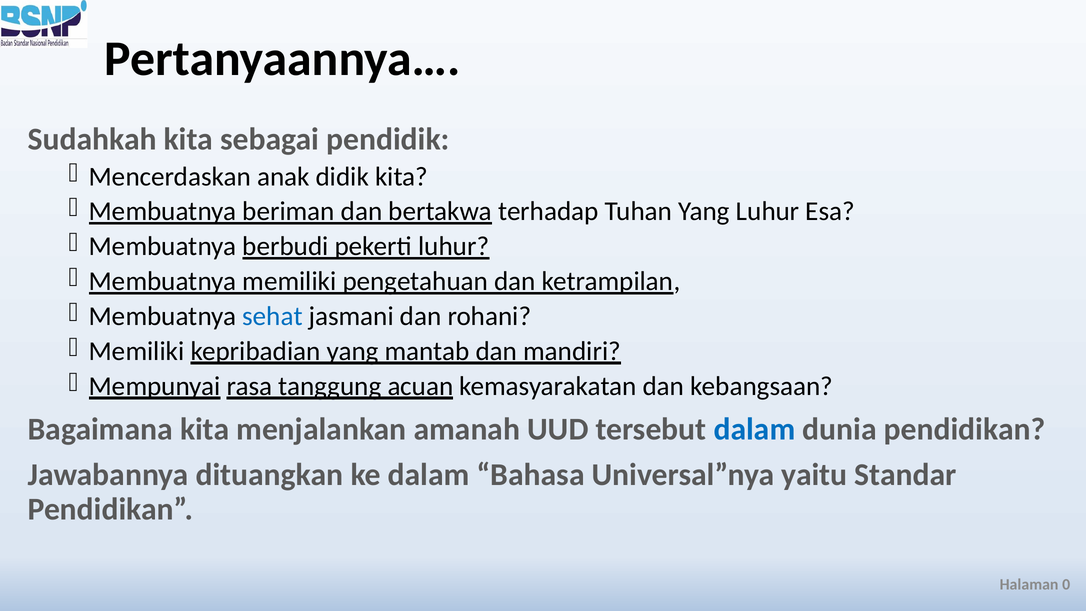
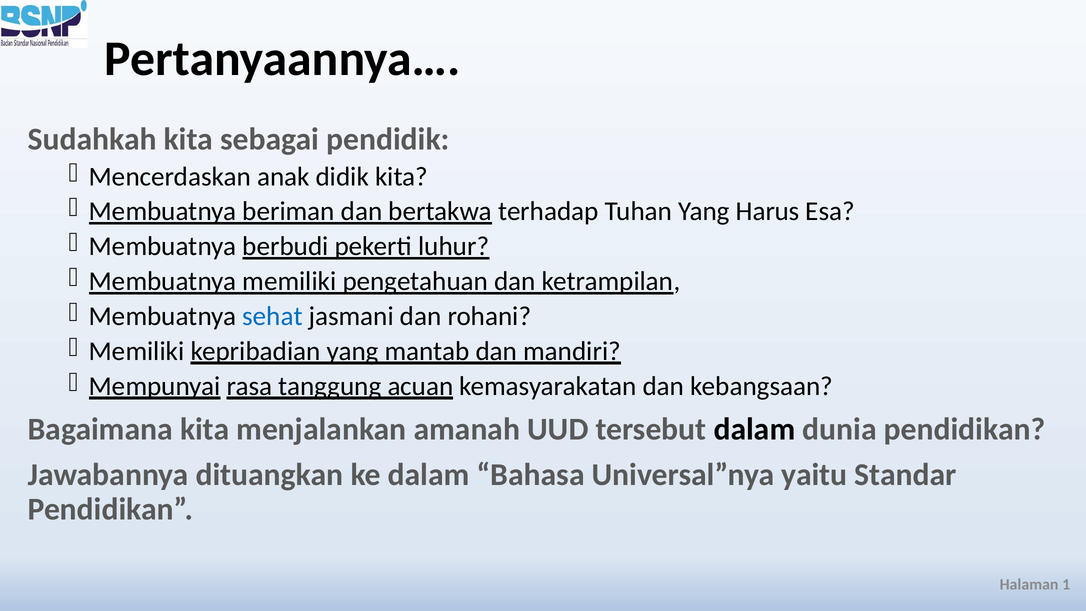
Yang Luhur: Luhur -> Harus
dalam at (754, 429) colour: blue -> black
0: 0 -> 1
